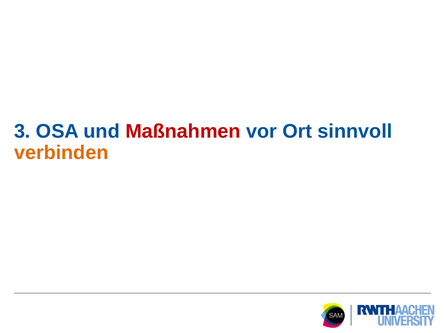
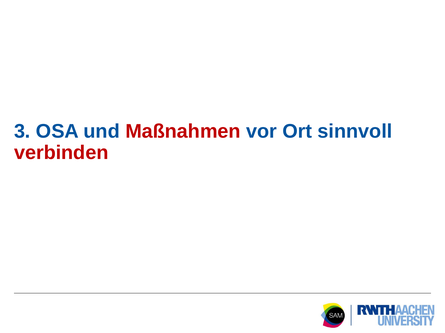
verbinden colour: orange -> red
